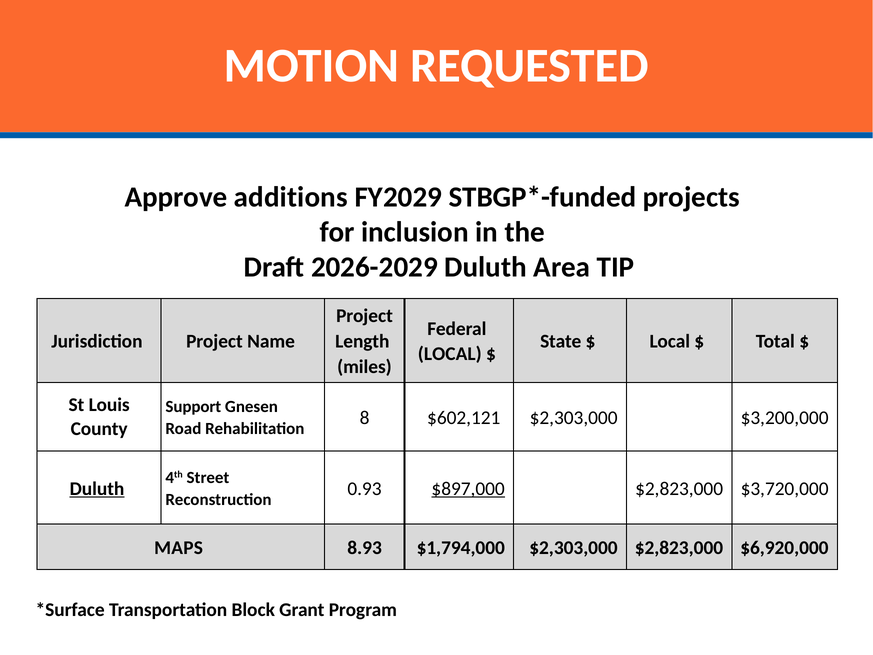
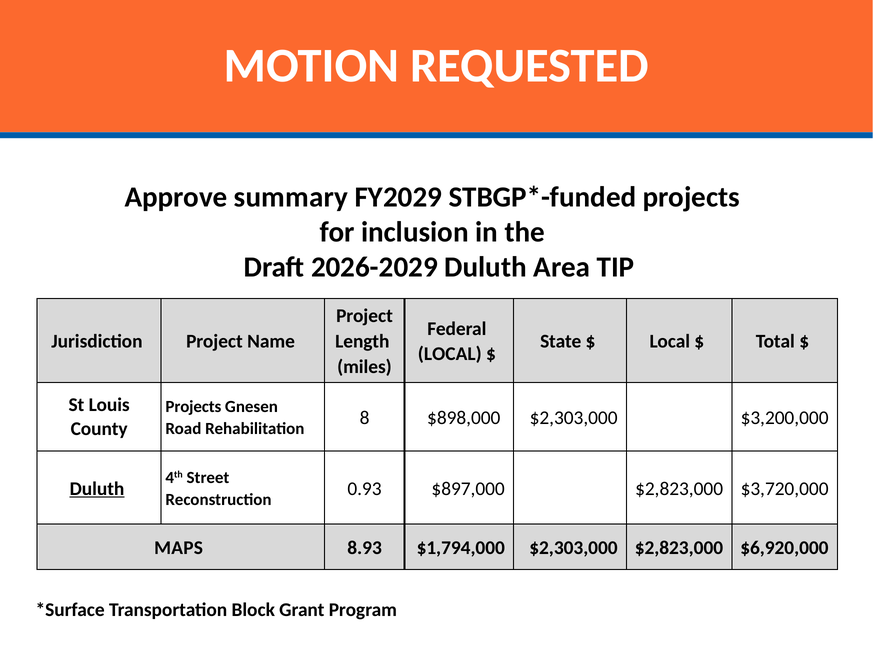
additions: additions -> summary
Support at (193, 406): Support -> Projects
$602,121: $602,121 -> $898,000
$897,000 underline: present -> none
